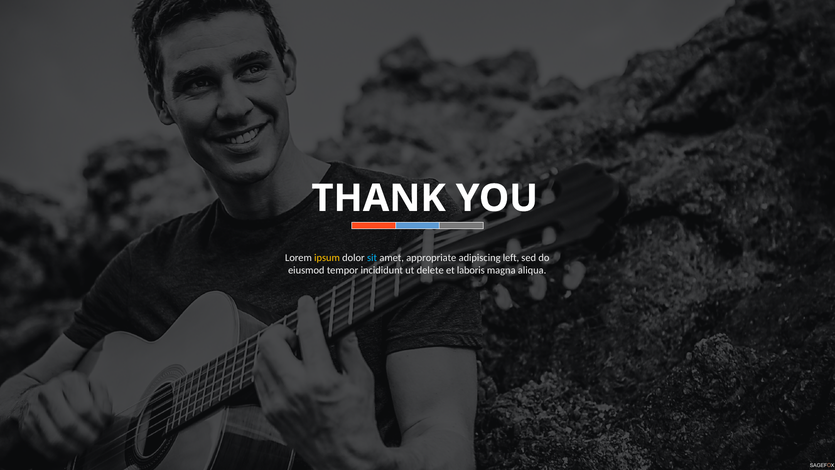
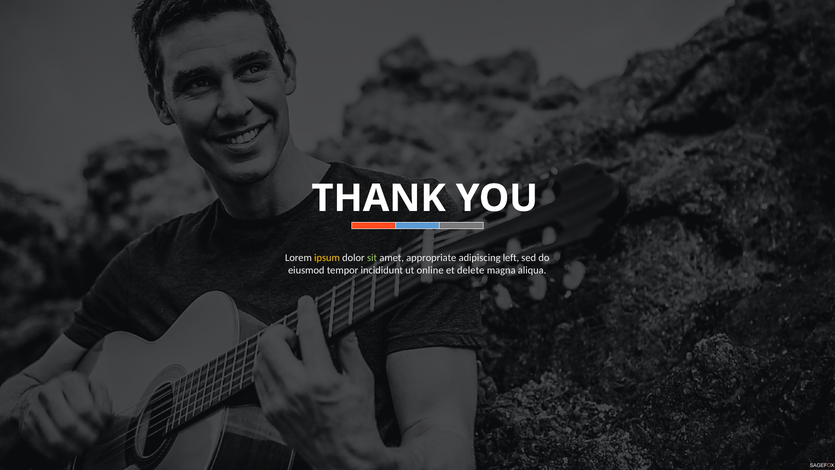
sit colour: light blue -> light green
delete: delete -> online
laboris: laboris -> delete
